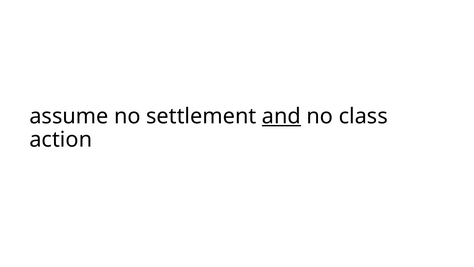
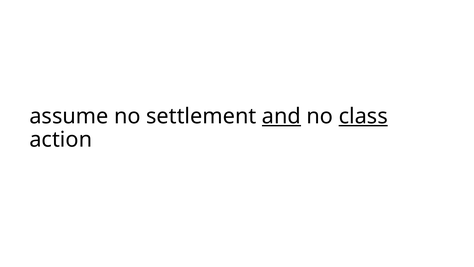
class underline: none -> present
